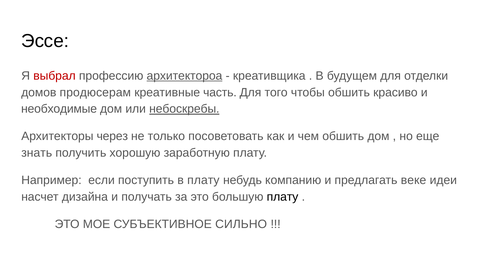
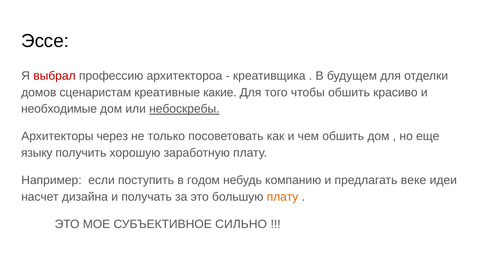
архитектороа underline: present -> none
продюсерам: продюсерам -> сценаристам
часть: часть -> какие
знать: знать -> языку
в плату: плату -> годом
плату at (283, 197) colour: black -> orange
